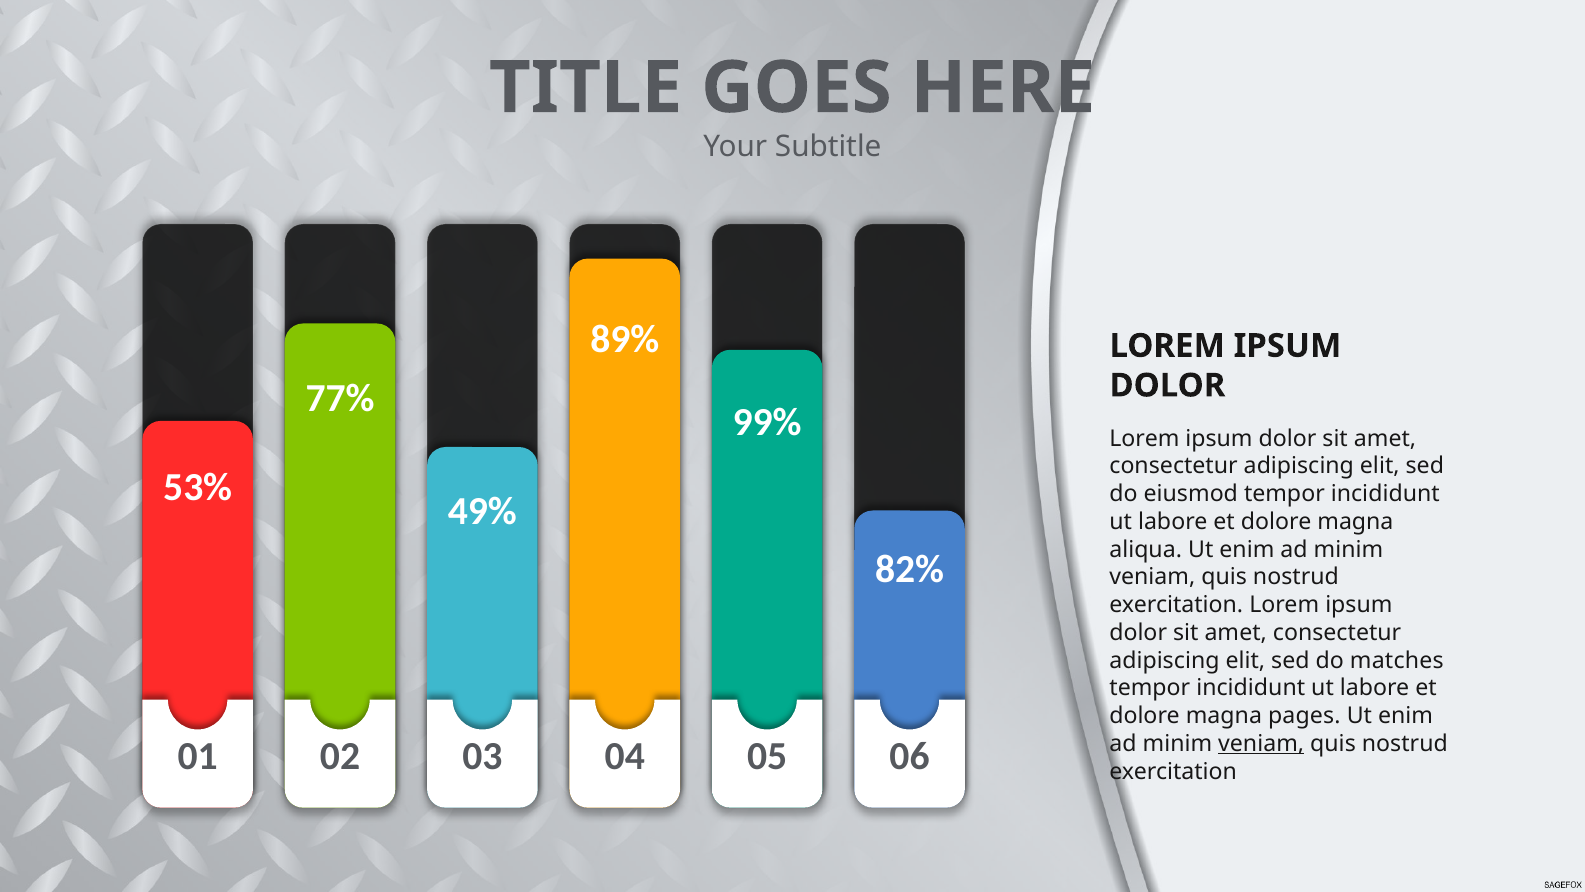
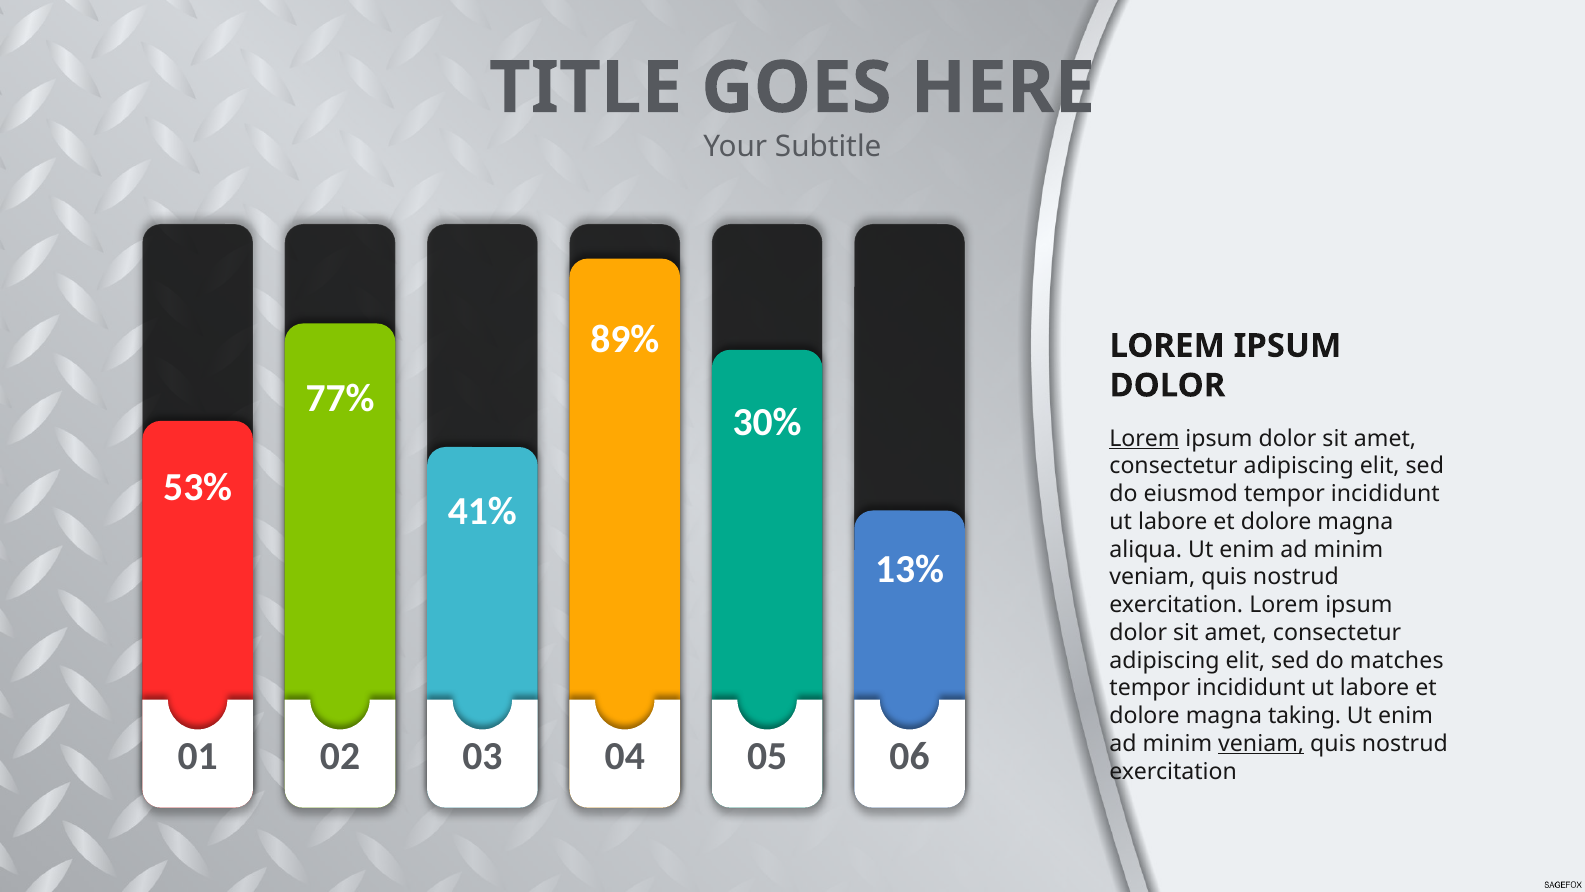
99%: 99% -> 30%
Lorem at (1144, 438) underline: none -> present
49%: 49% -> 41%
82%: 82% -> 13%
pages: pages -> taking
